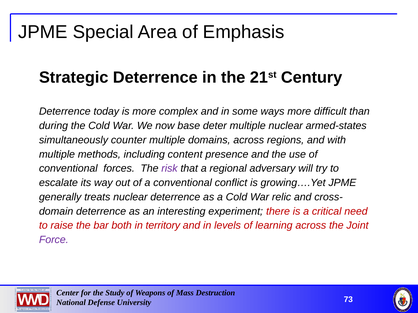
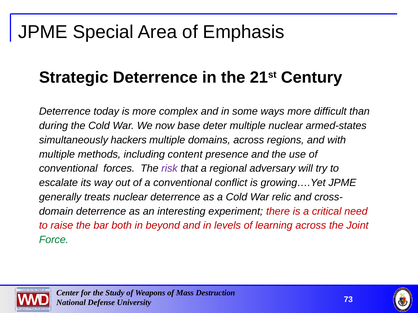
counter: counter -> hackers
territory: territory -> beyond
Force colour: purple -> green
